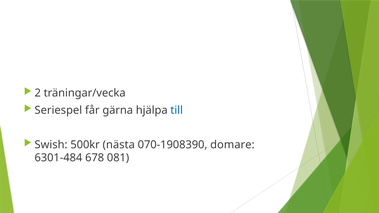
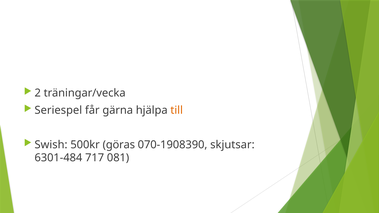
till colour: blue -> orange
nästa: nästa -> göras
domare: domare -> skjutsar
678: 678 -> 717
